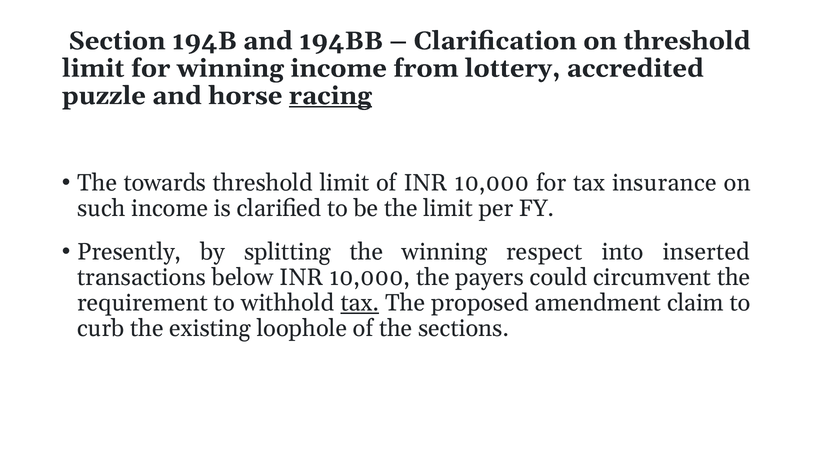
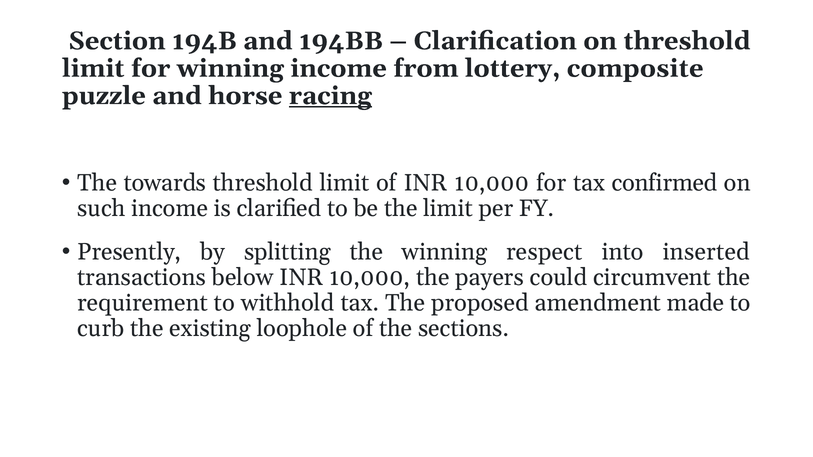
accredited: accredited -> composite
insurance: insurance -> confirmed
tax at (360, 303) underline: present -> none
claim: claim -> made
